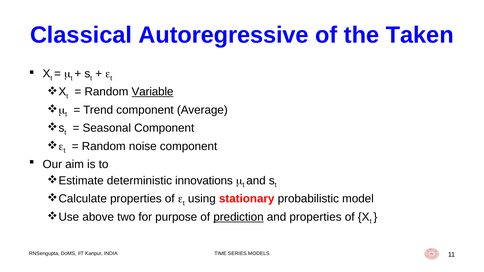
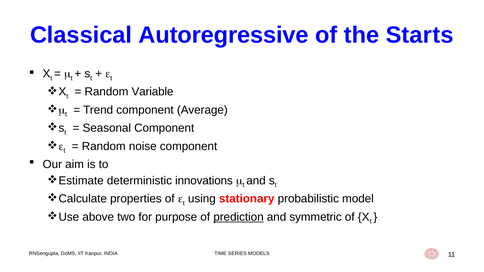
Taken: Taken -> Starts
Variable underline: present -> none
and properties: properties -> symmetric
